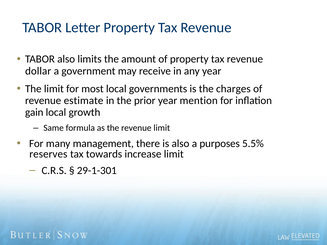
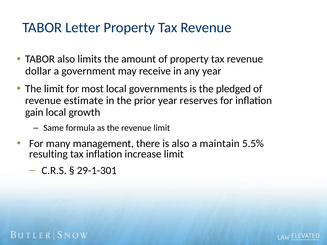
charges: charges -> pledged
mention: mention -> reserves
purposes: purposes -> maintain
reserves: reserves -> resulting
tax towards: towards -> inflation
